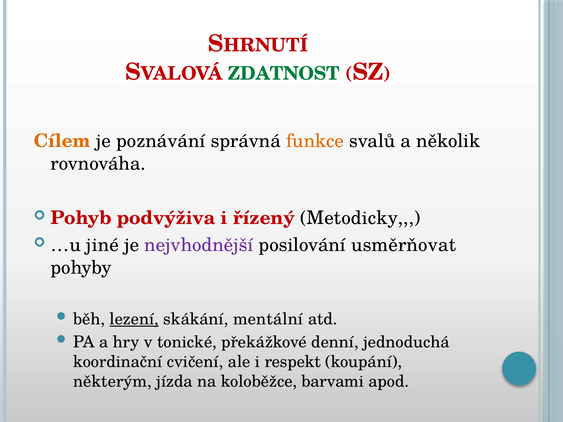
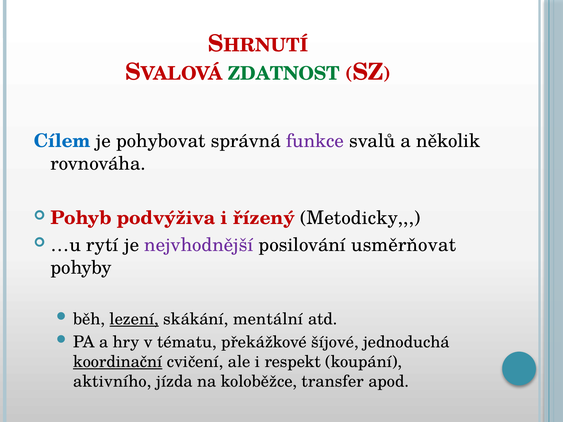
Cílem colour: orange -> blue
poznávání: poznávání -> pohybovat
funkce colour: orange -> purple
jiné: jiné -> rytí
tonické: tonické -> tématu
denní: denní -> šíjové
koordinační underline: none -> present
některým: některým -> aktivního
barvami: barvami -> transfer
